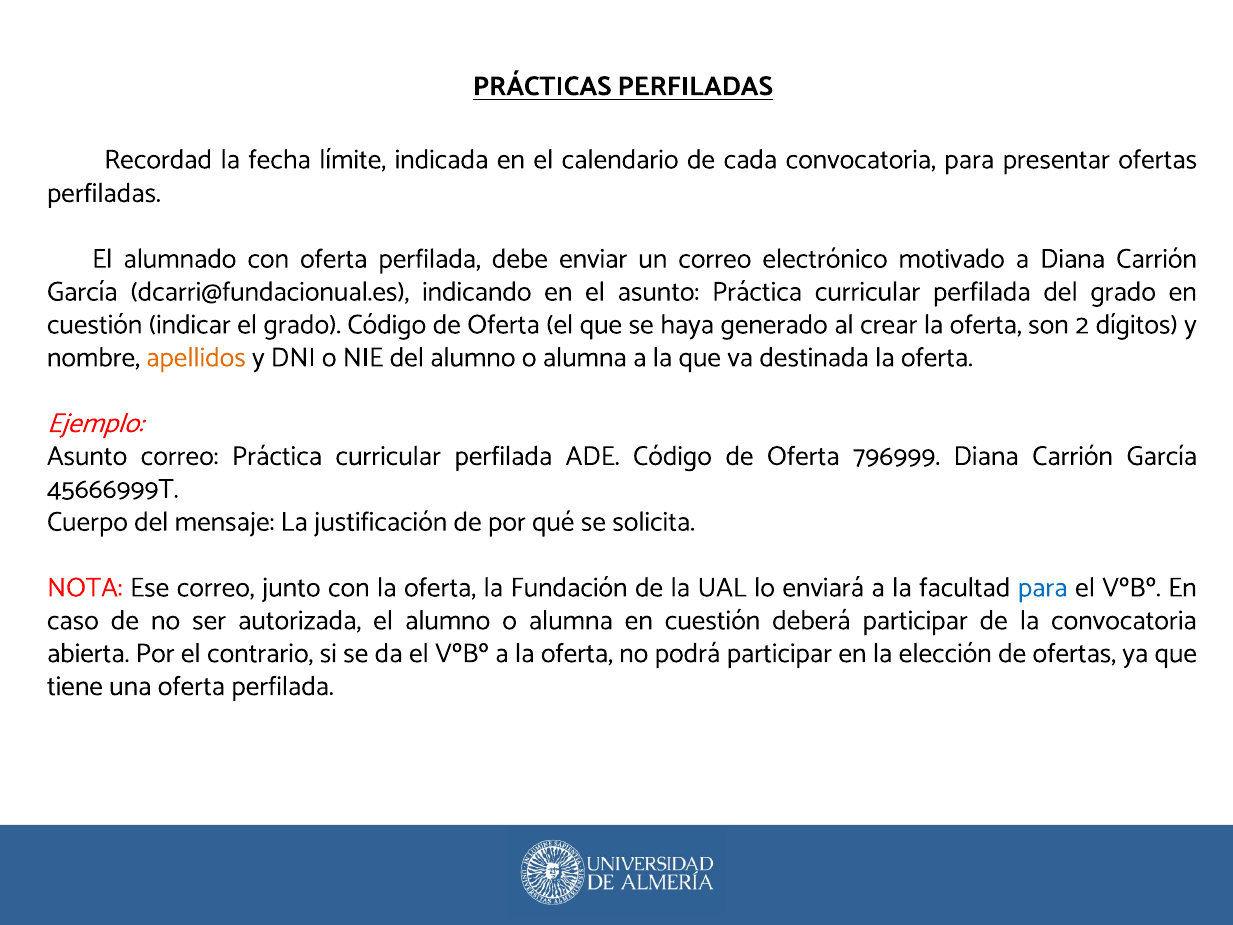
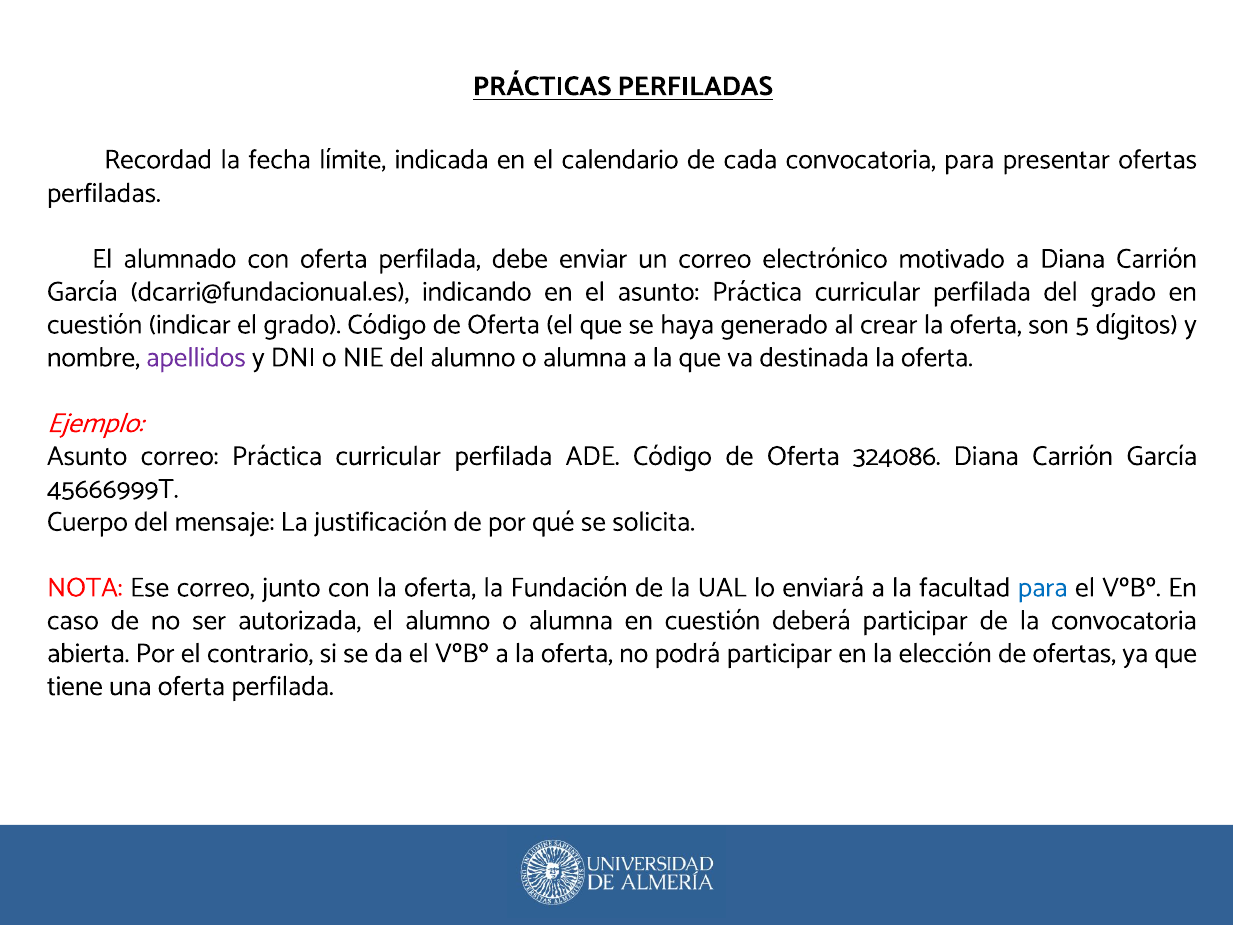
2: 2 -> 5
apellidos colour: orange -> purple
796999: 796999 -> 324086
